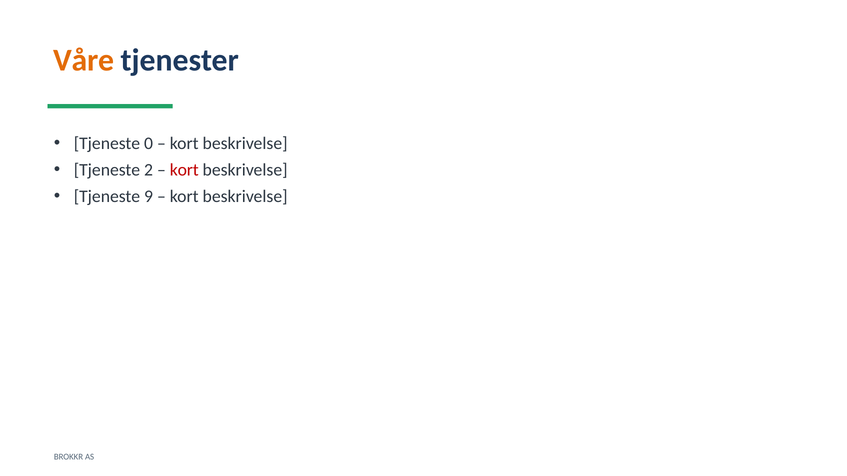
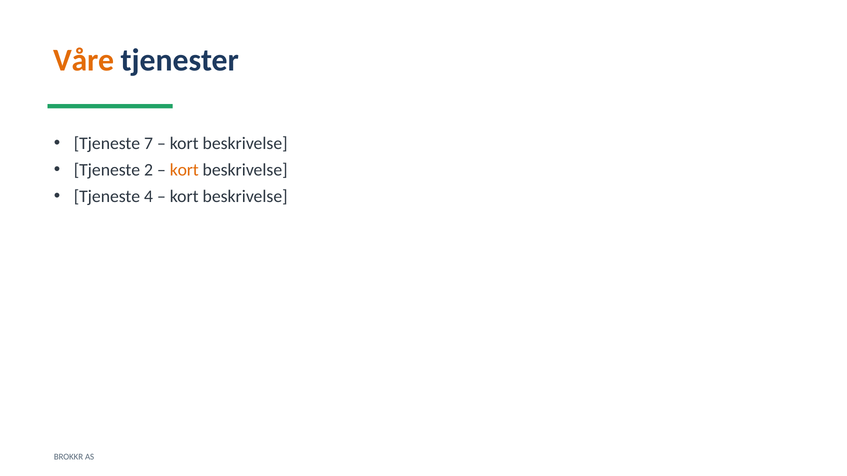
0: 0 -> 7
kort at (184, 170) colour: red -> orange
9: 9 -> 4
